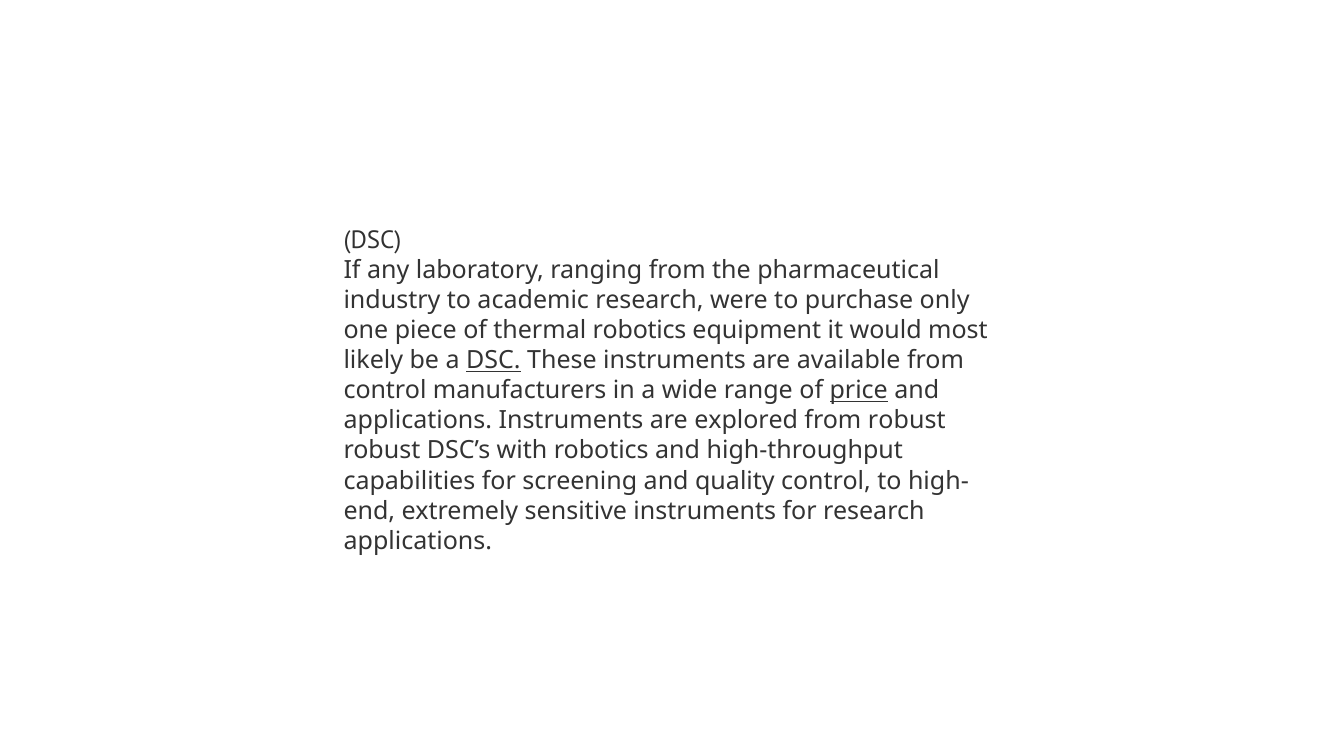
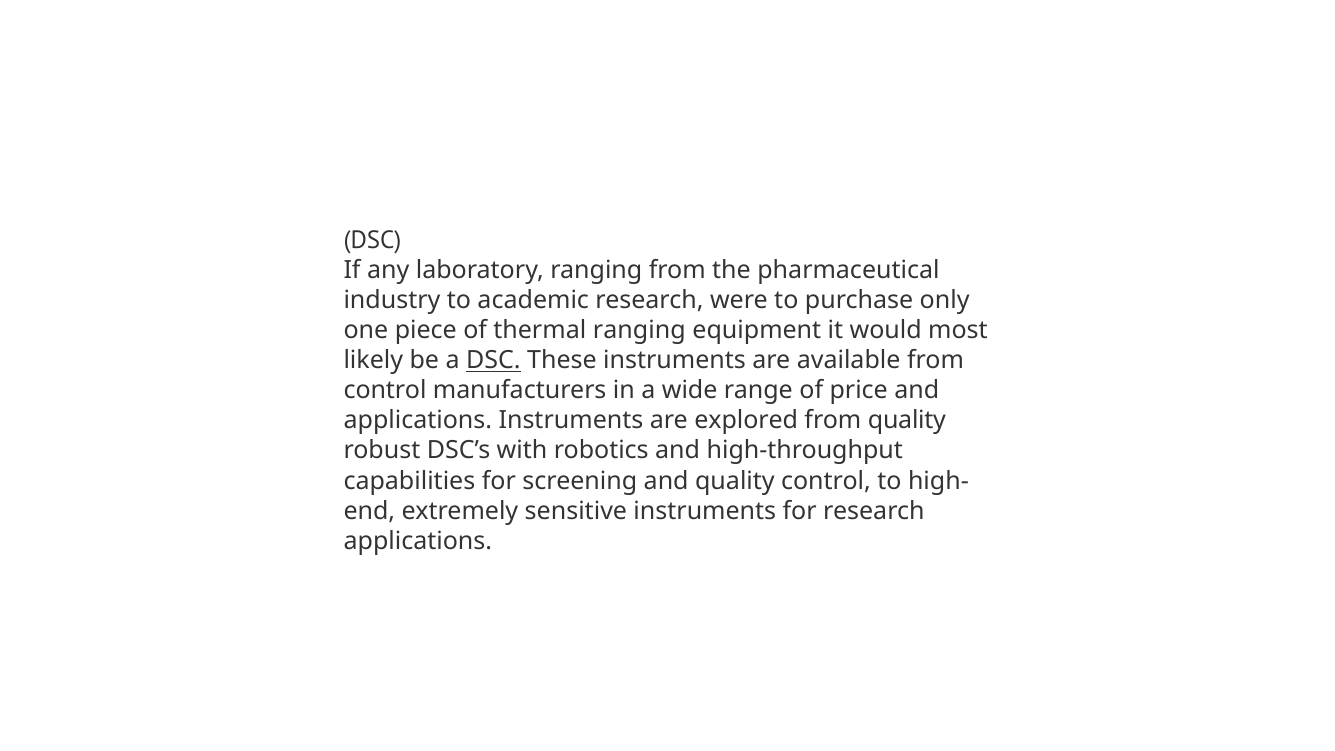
thermal robotics: robotics -> ranging
price underline: present -> none
from robust: robust -> quality
